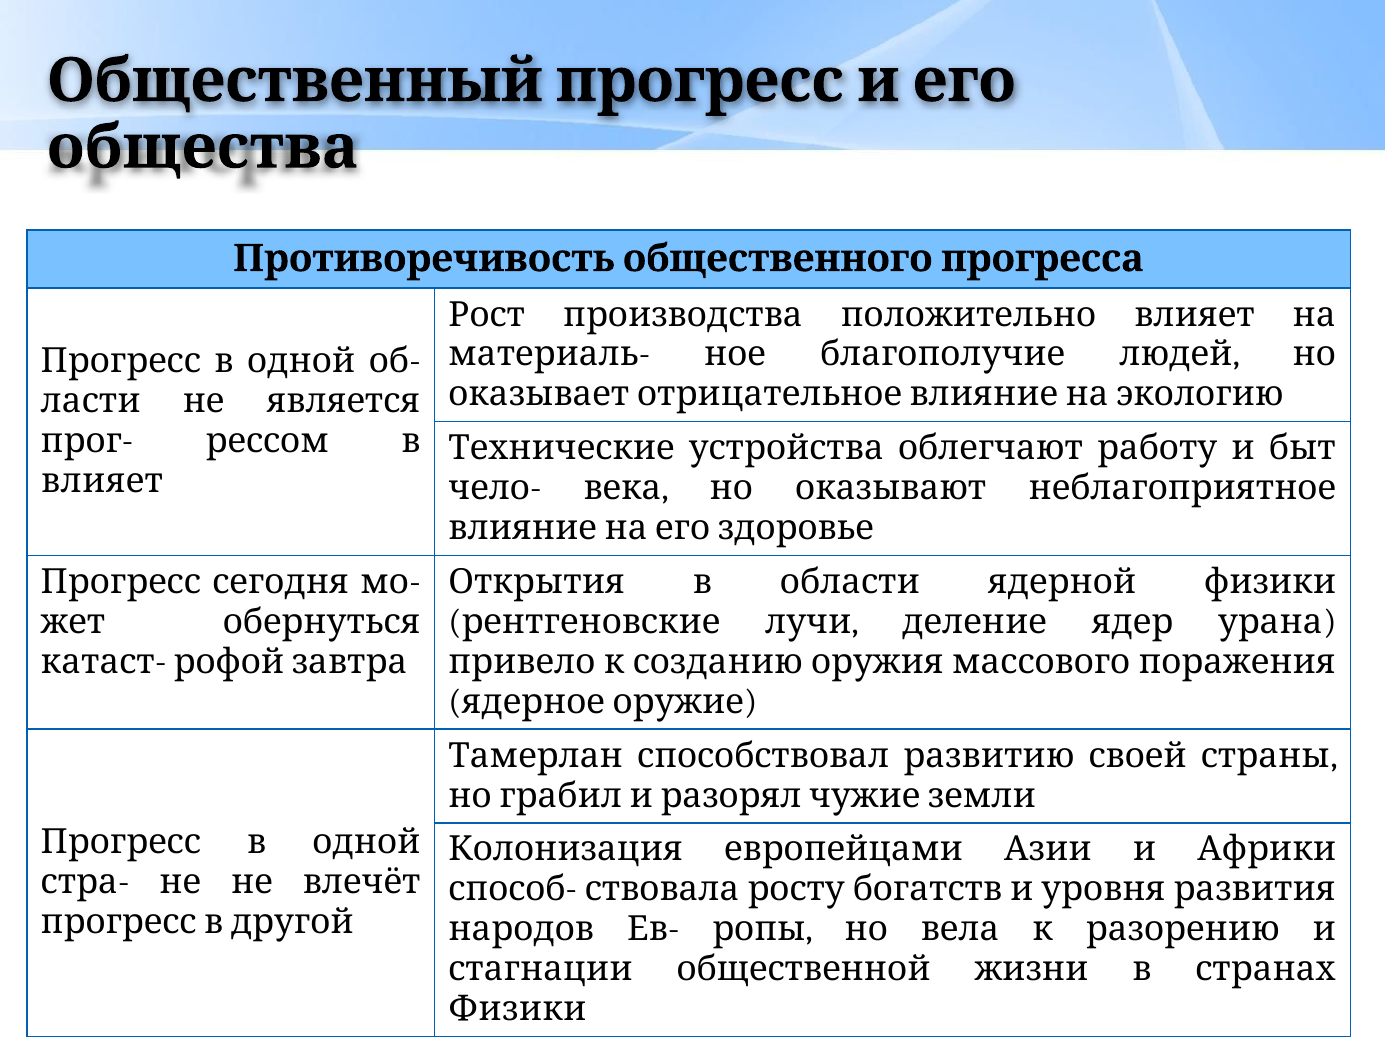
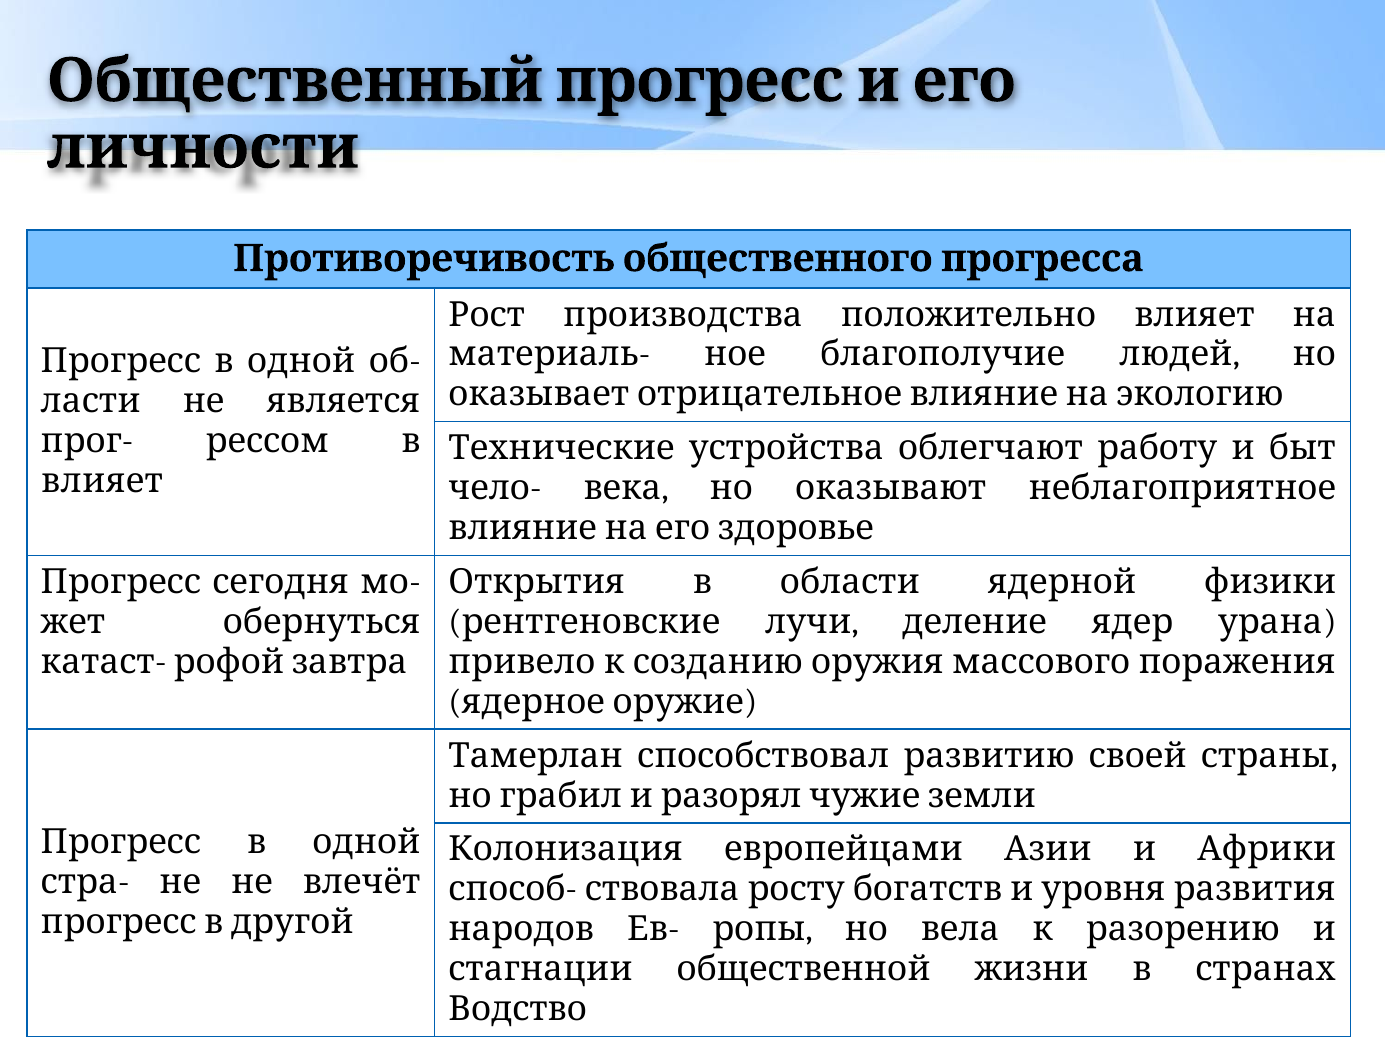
общества: общества -> личности
Физики at (517, 1010): Физики -> Водство
